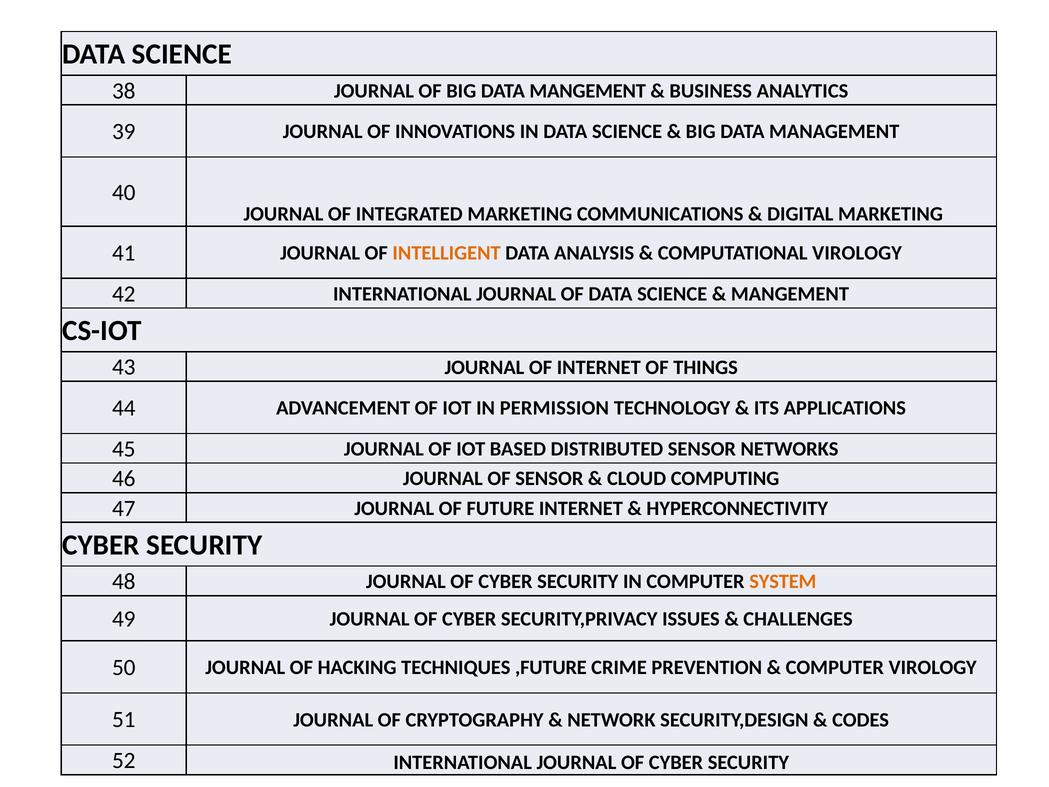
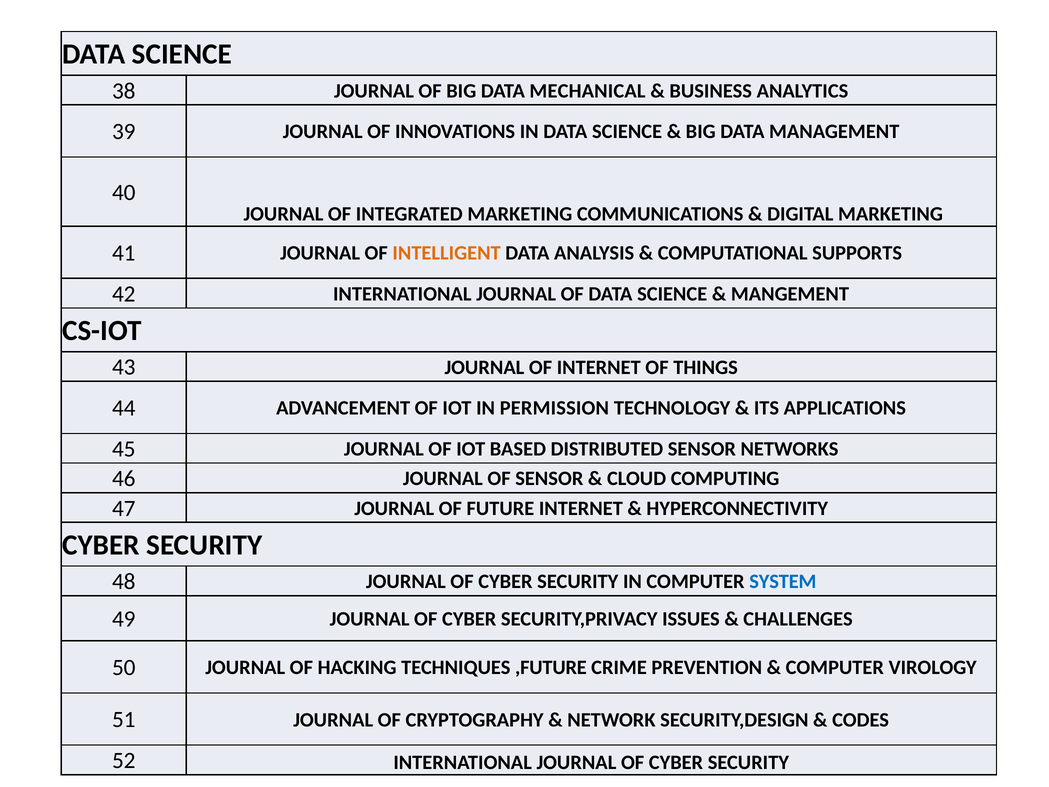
DATA MANGEMENT: MANGEMENT -> MECHANICAL
COMPUTATIONAL VIROLOGY: VIROLOGY -> SUPPORTS
SYSTEM colour: orange -> blue
